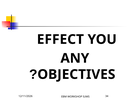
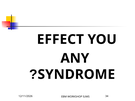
OBJECTIVES: OBJECTIVES -> SYNDROME
